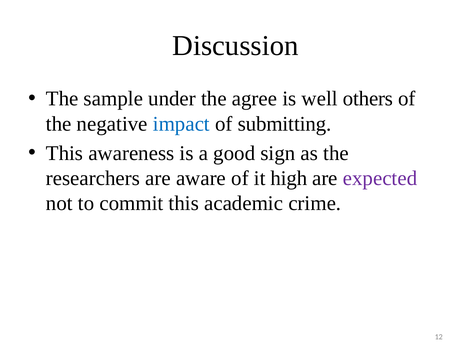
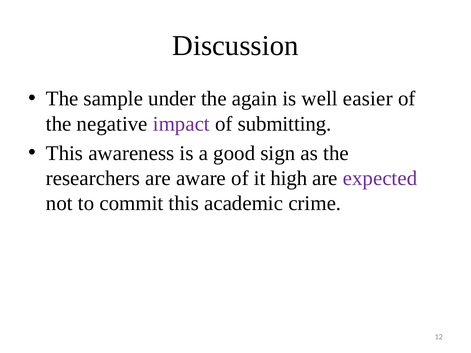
agree: agree -> again
others: others -> easier
impact colour: blue -> purple
